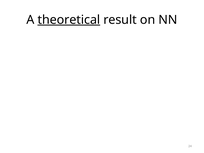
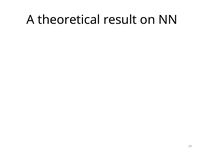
theoretical underline: present -> none
